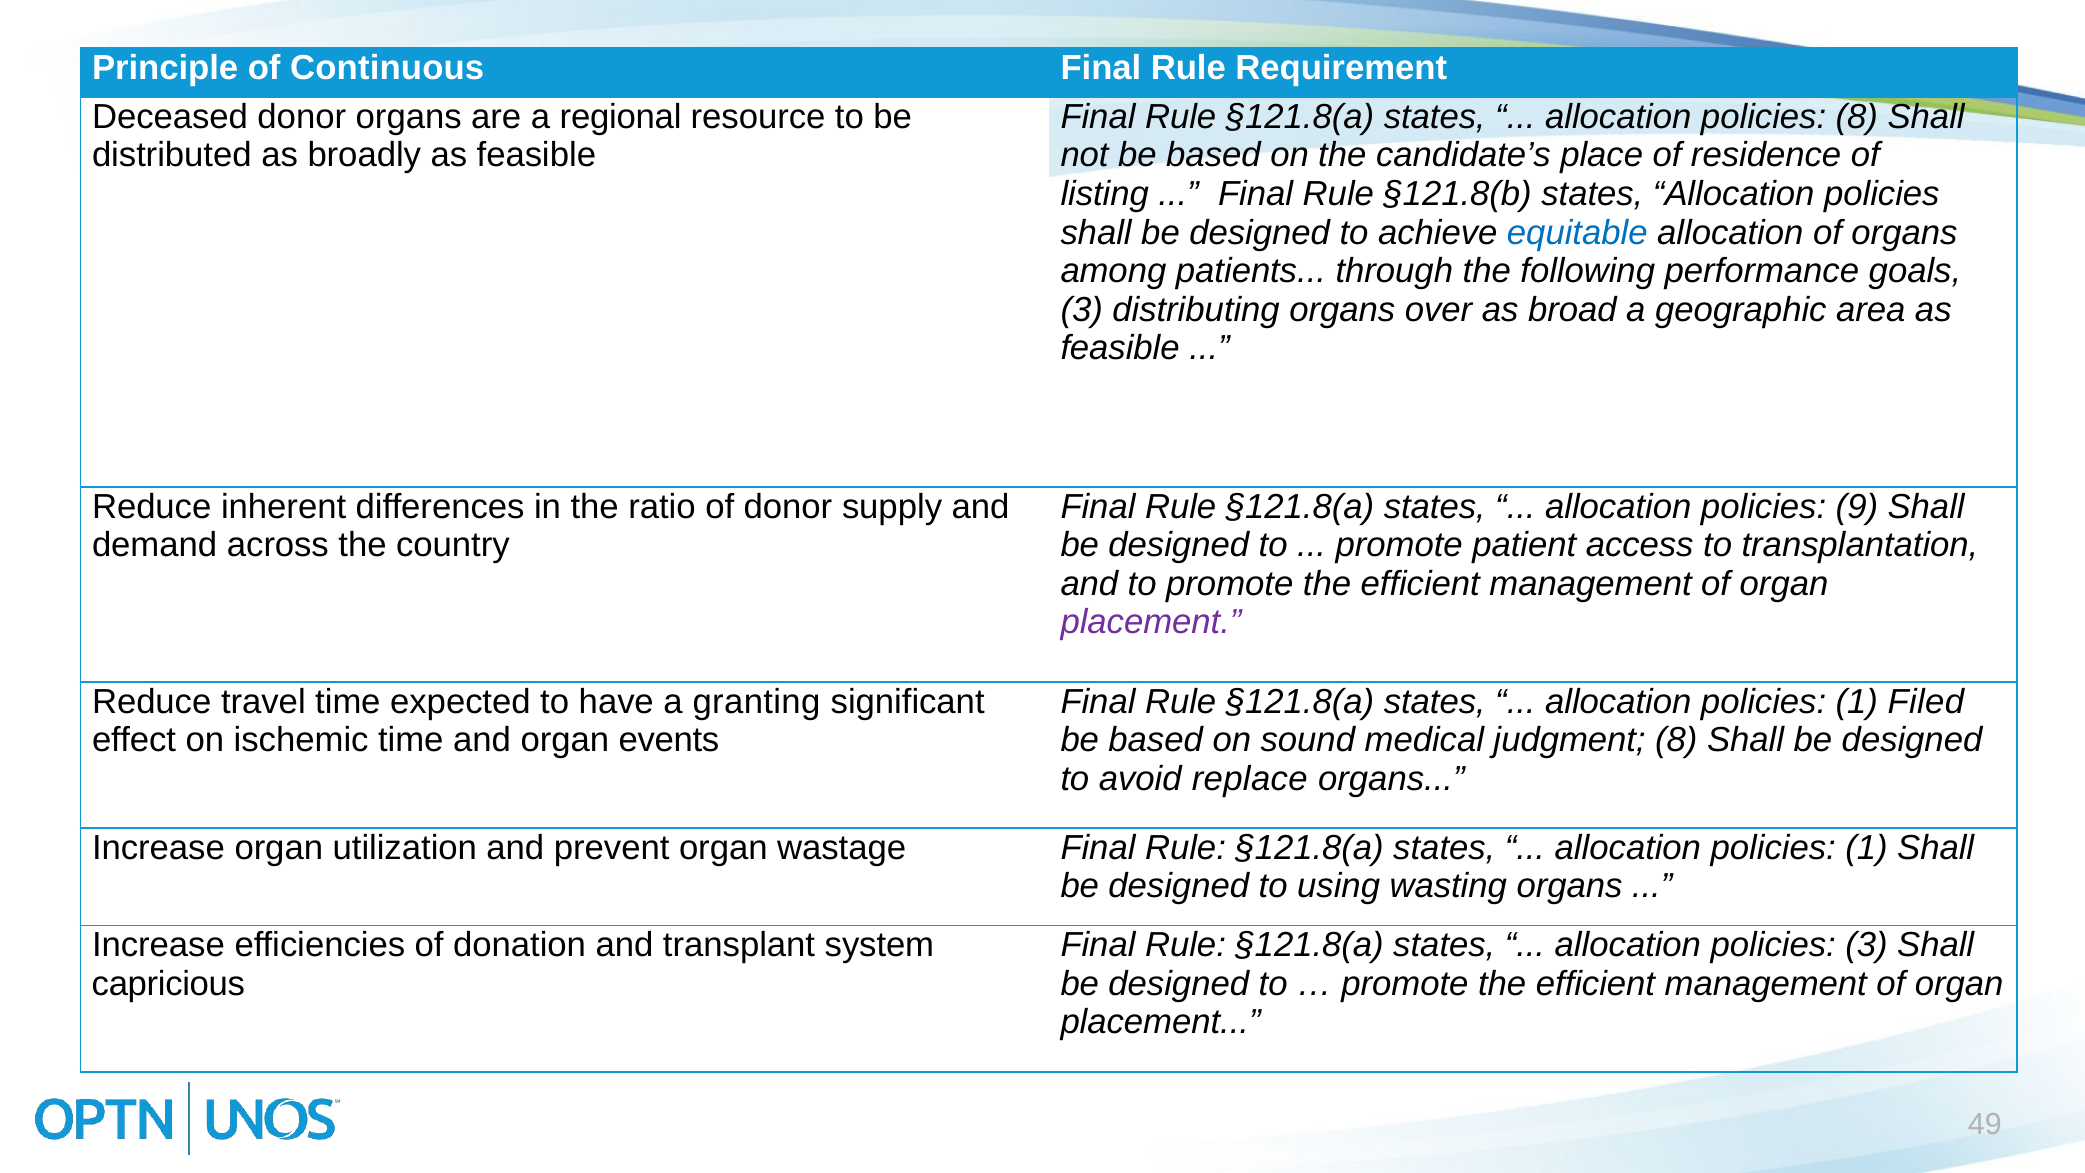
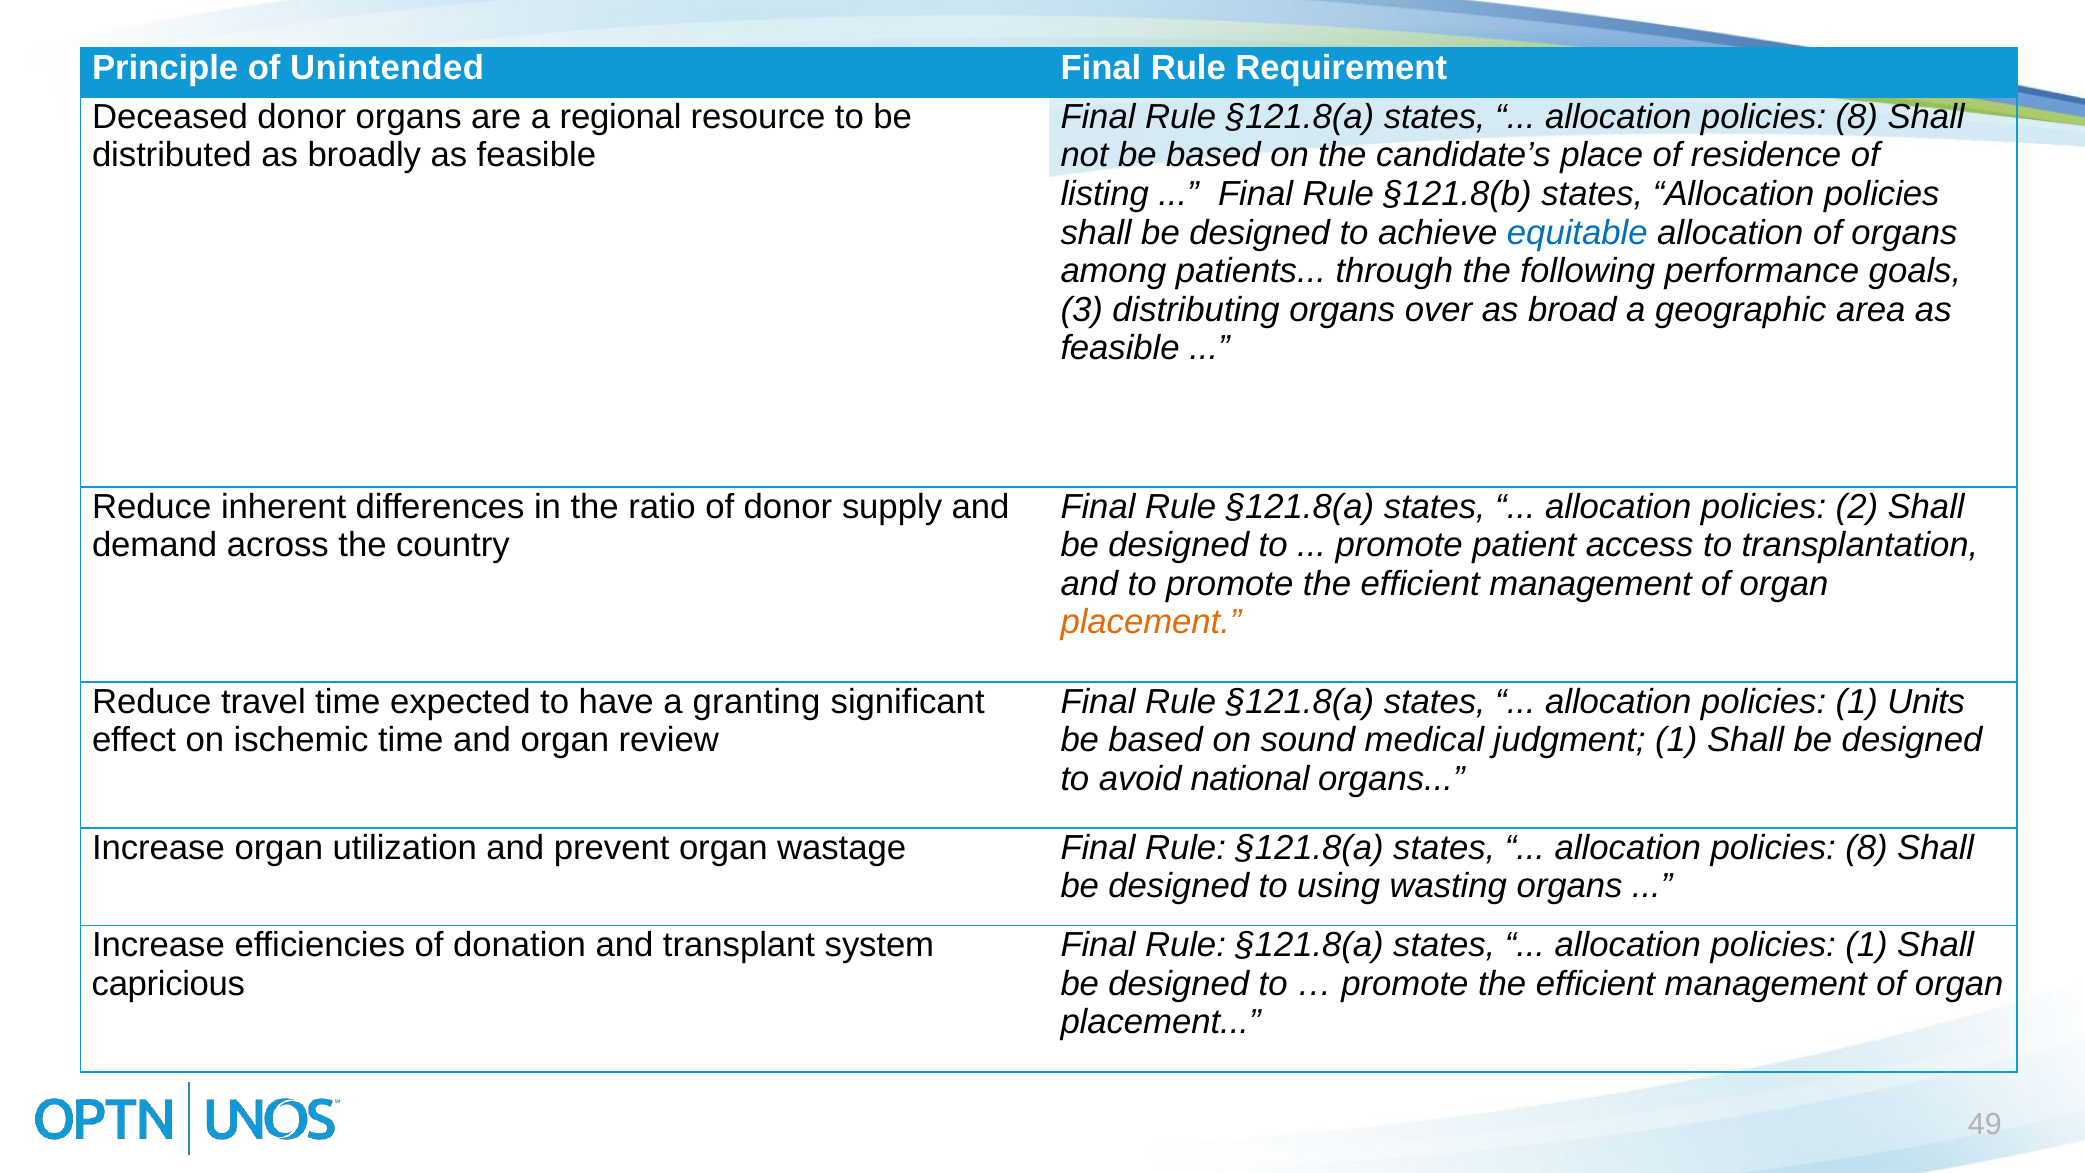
Continuous: Continuous -> Unintended
9: 9 -> 2
placement at (1151, 622) colour: purple -> orange
Filed: Filed -> Units
events: events -> review
judgment 8: 8 -> 1
replace: replace -> national
1 at (1867, 848): 1 -> 8
3 at (1867, 945): 3 -> 1
